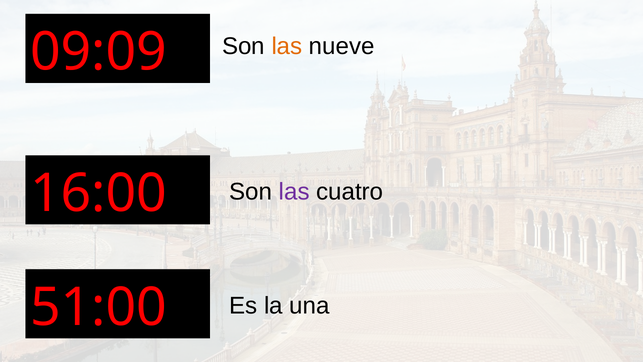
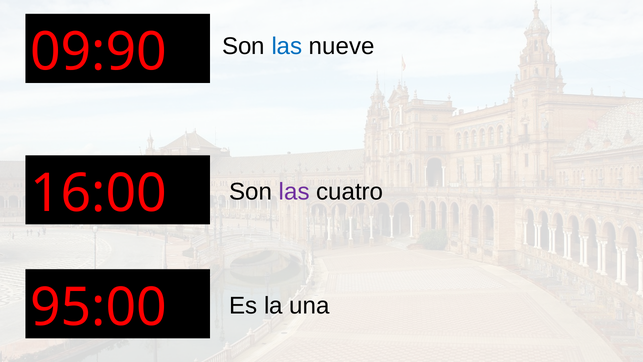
las at (287, 46) colour: orange -> blue
09:09: 09:09 -> 09:90
51:00: 51:00 -> 95:00
